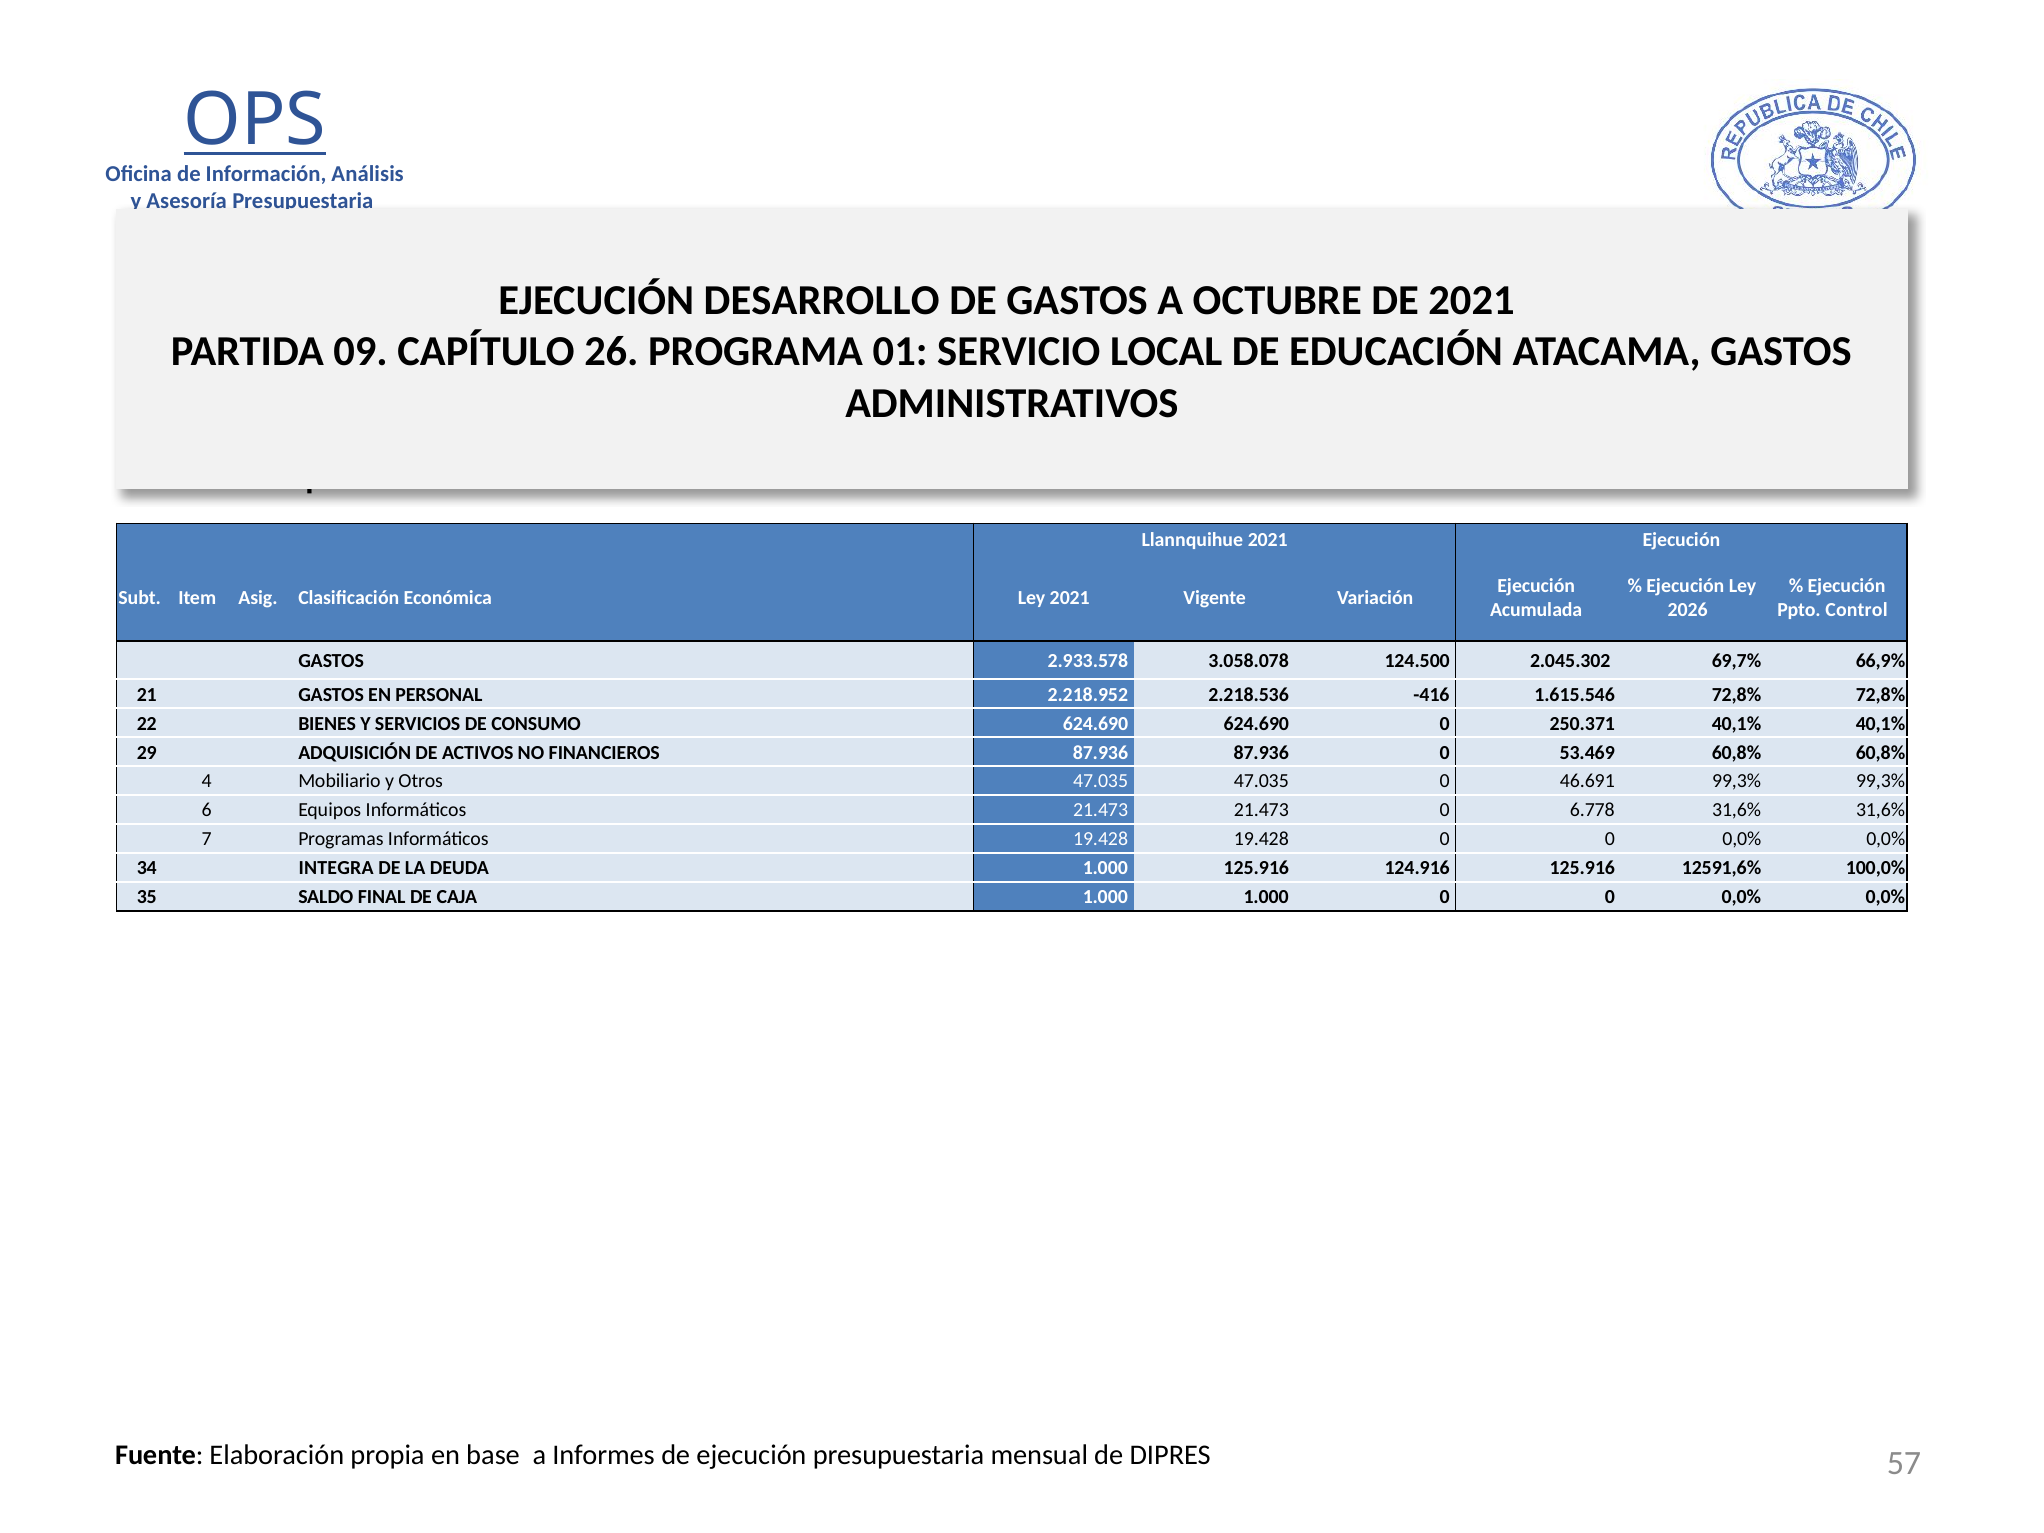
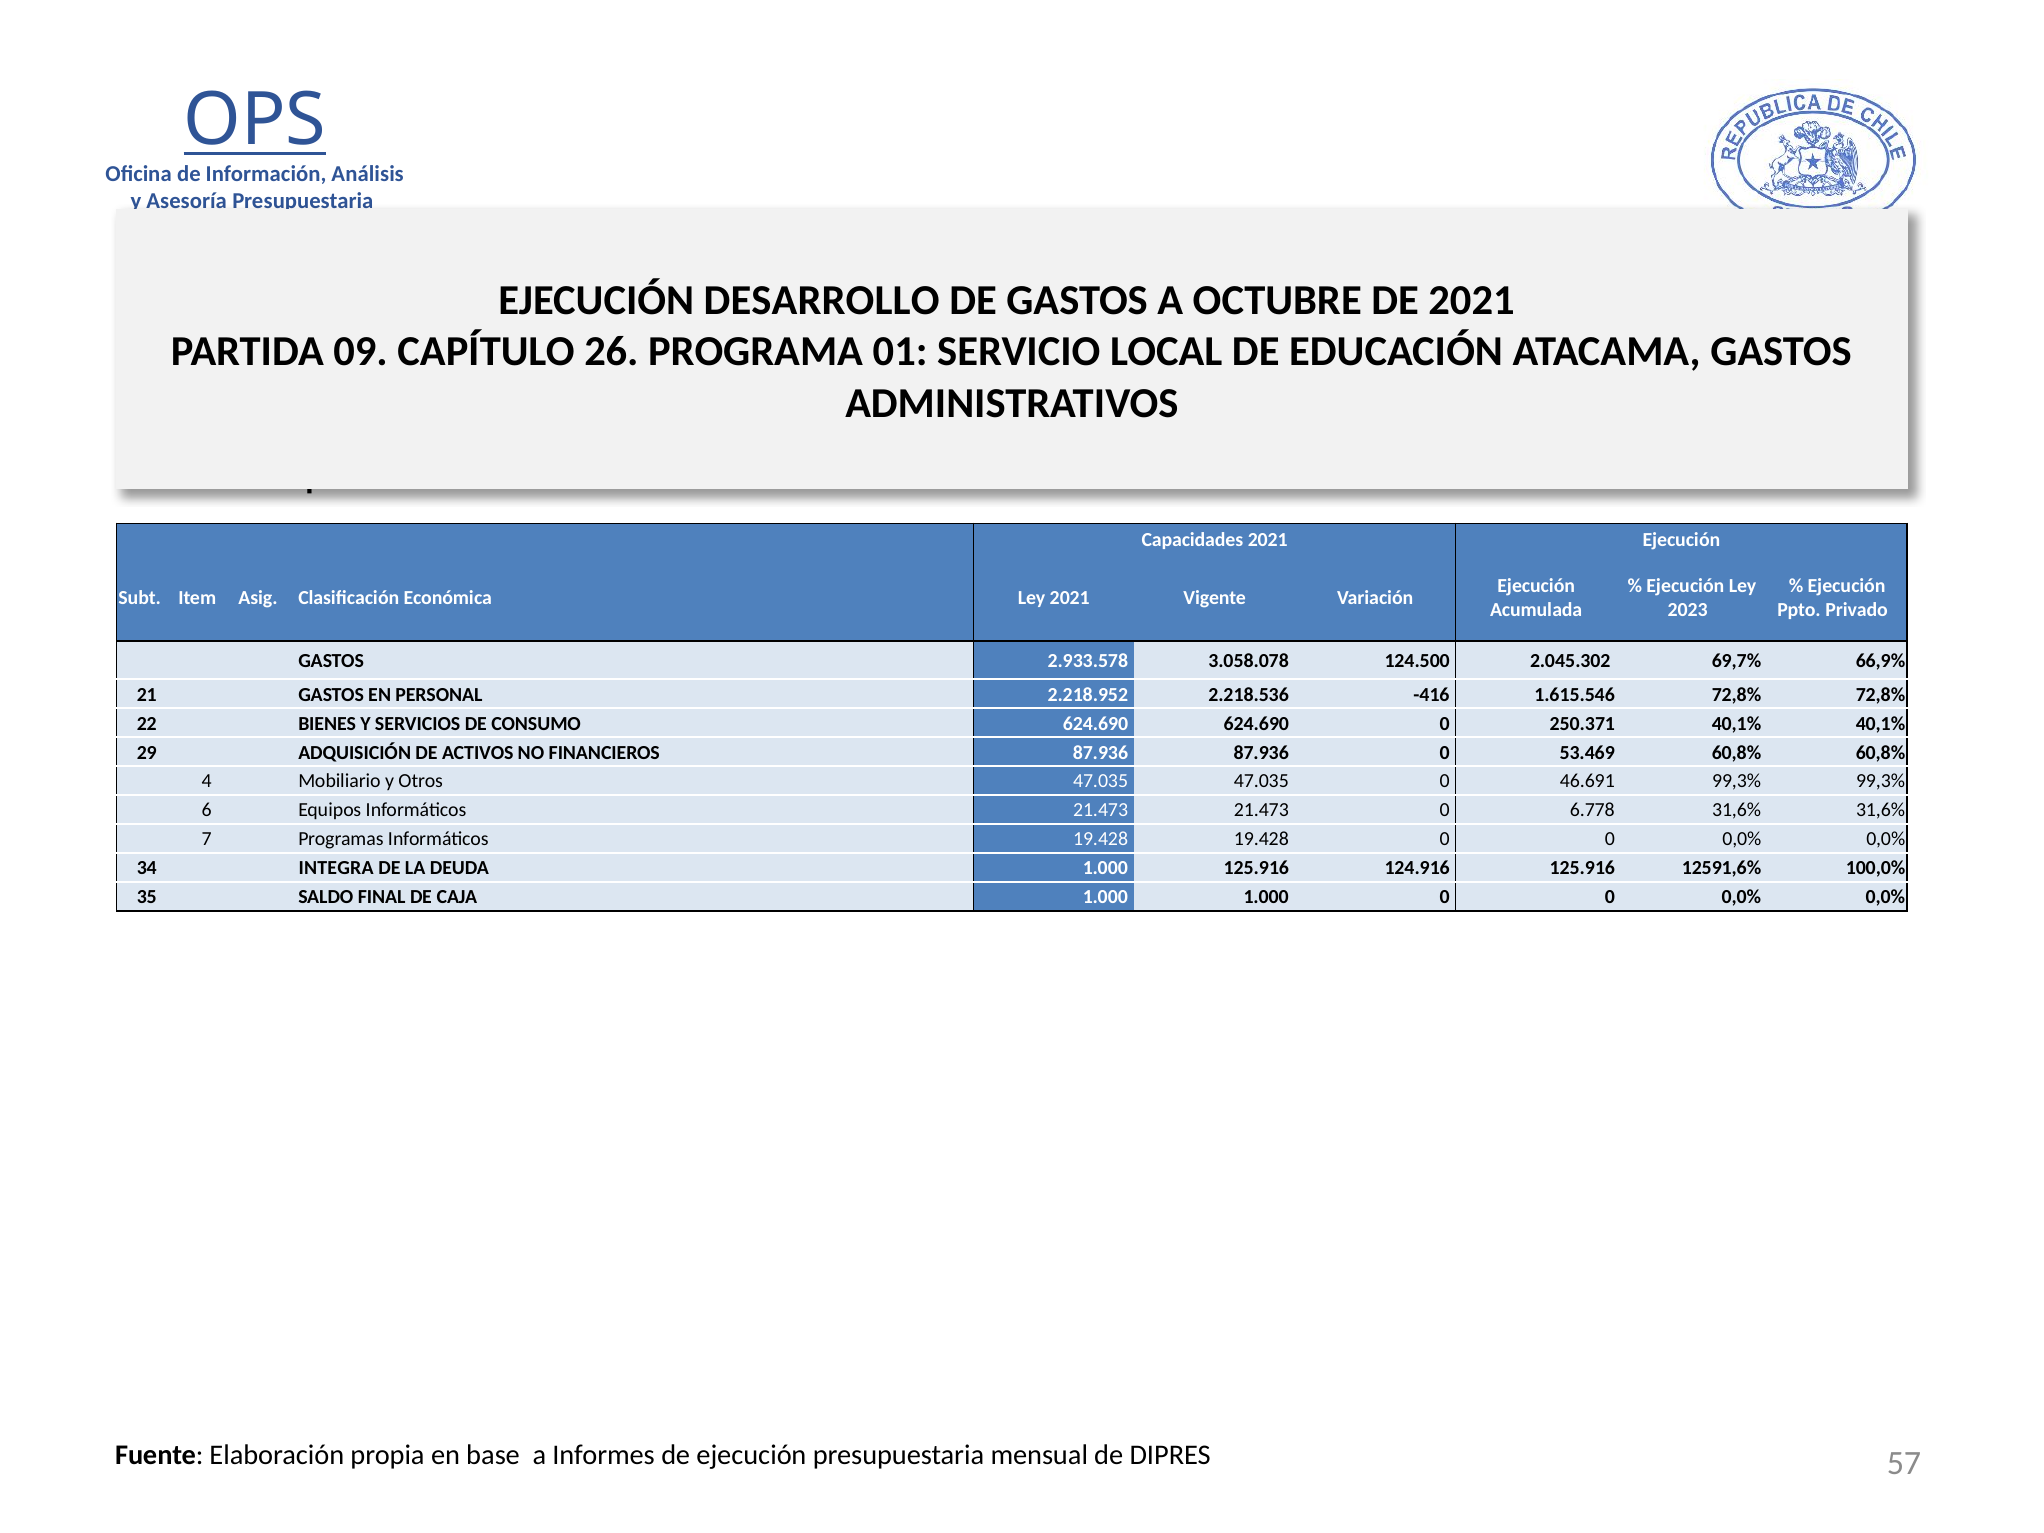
Llannquihue: Llannquihue -> Capacidades
2026: 2026 -> 2023
Control: Control -> Privado
